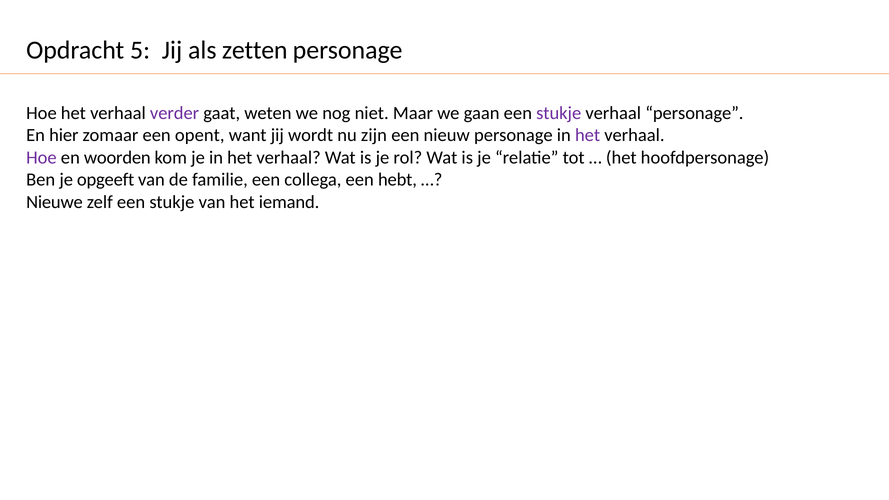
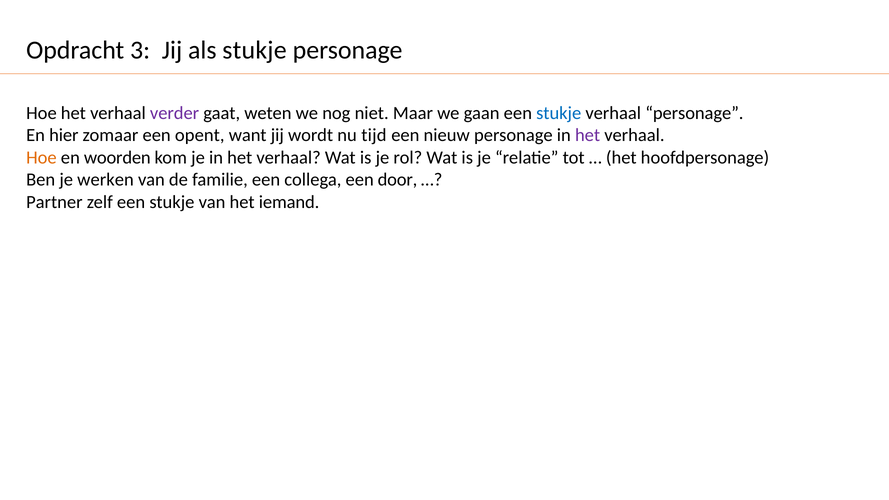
5: 5 -> 3
als zetten: zetten -> stukje
stukje at (559, 113) colour: purple -> blue
zijn: zijn -> tijd
Hoe at (41, 158) colour: purple -> orange
opgeeft: opgeeft -> werken
hebt: hebt -> door
Nieuwe: Nieuwe -> Partner
